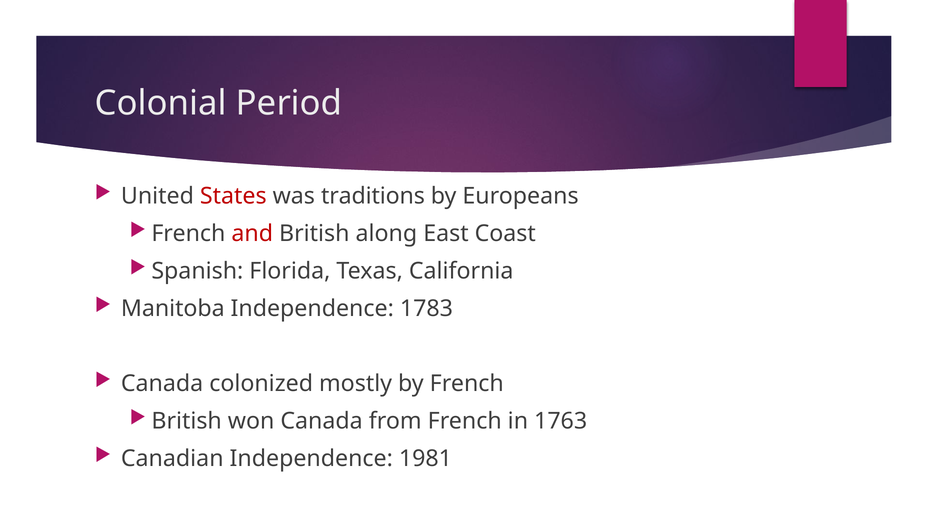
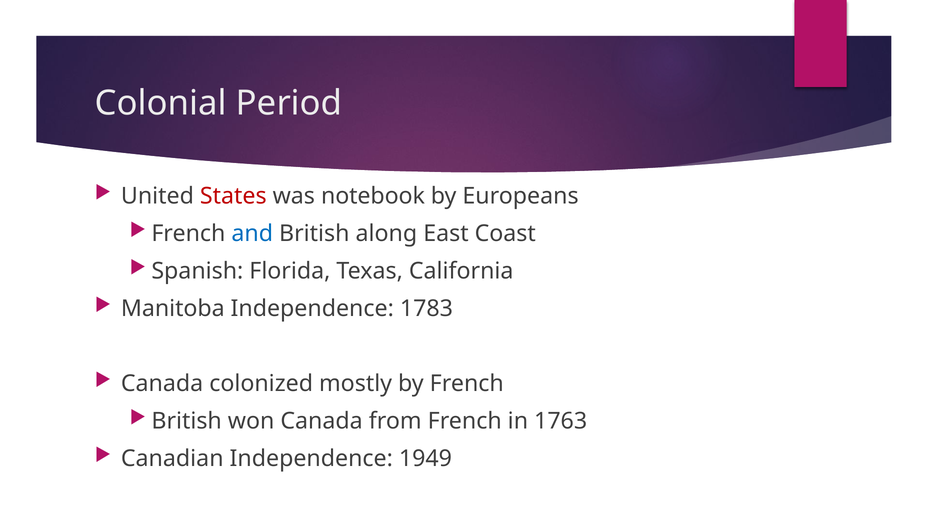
traditions: traditions -> notebook
and colour: red -> blue
1981: 1981 -> 1949
